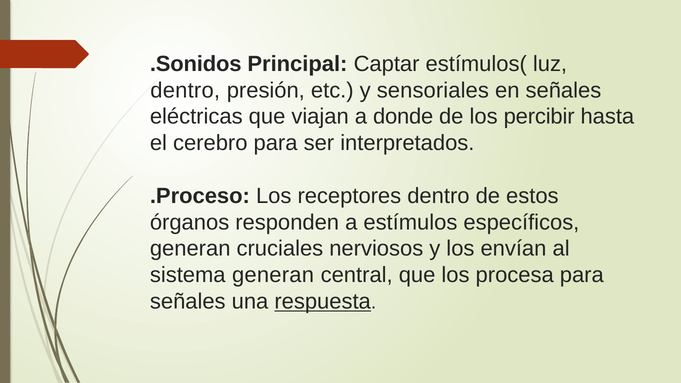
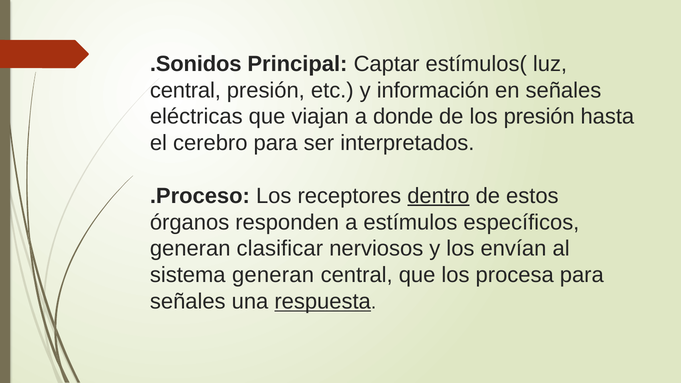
dentro at (185, 90): dentro -> central
sensoriales: sensoriales -> información
los percibir: percibir -> presión
dentro at (438, 196) underline: none -> present
cruciales: cruciales -> clasificar
